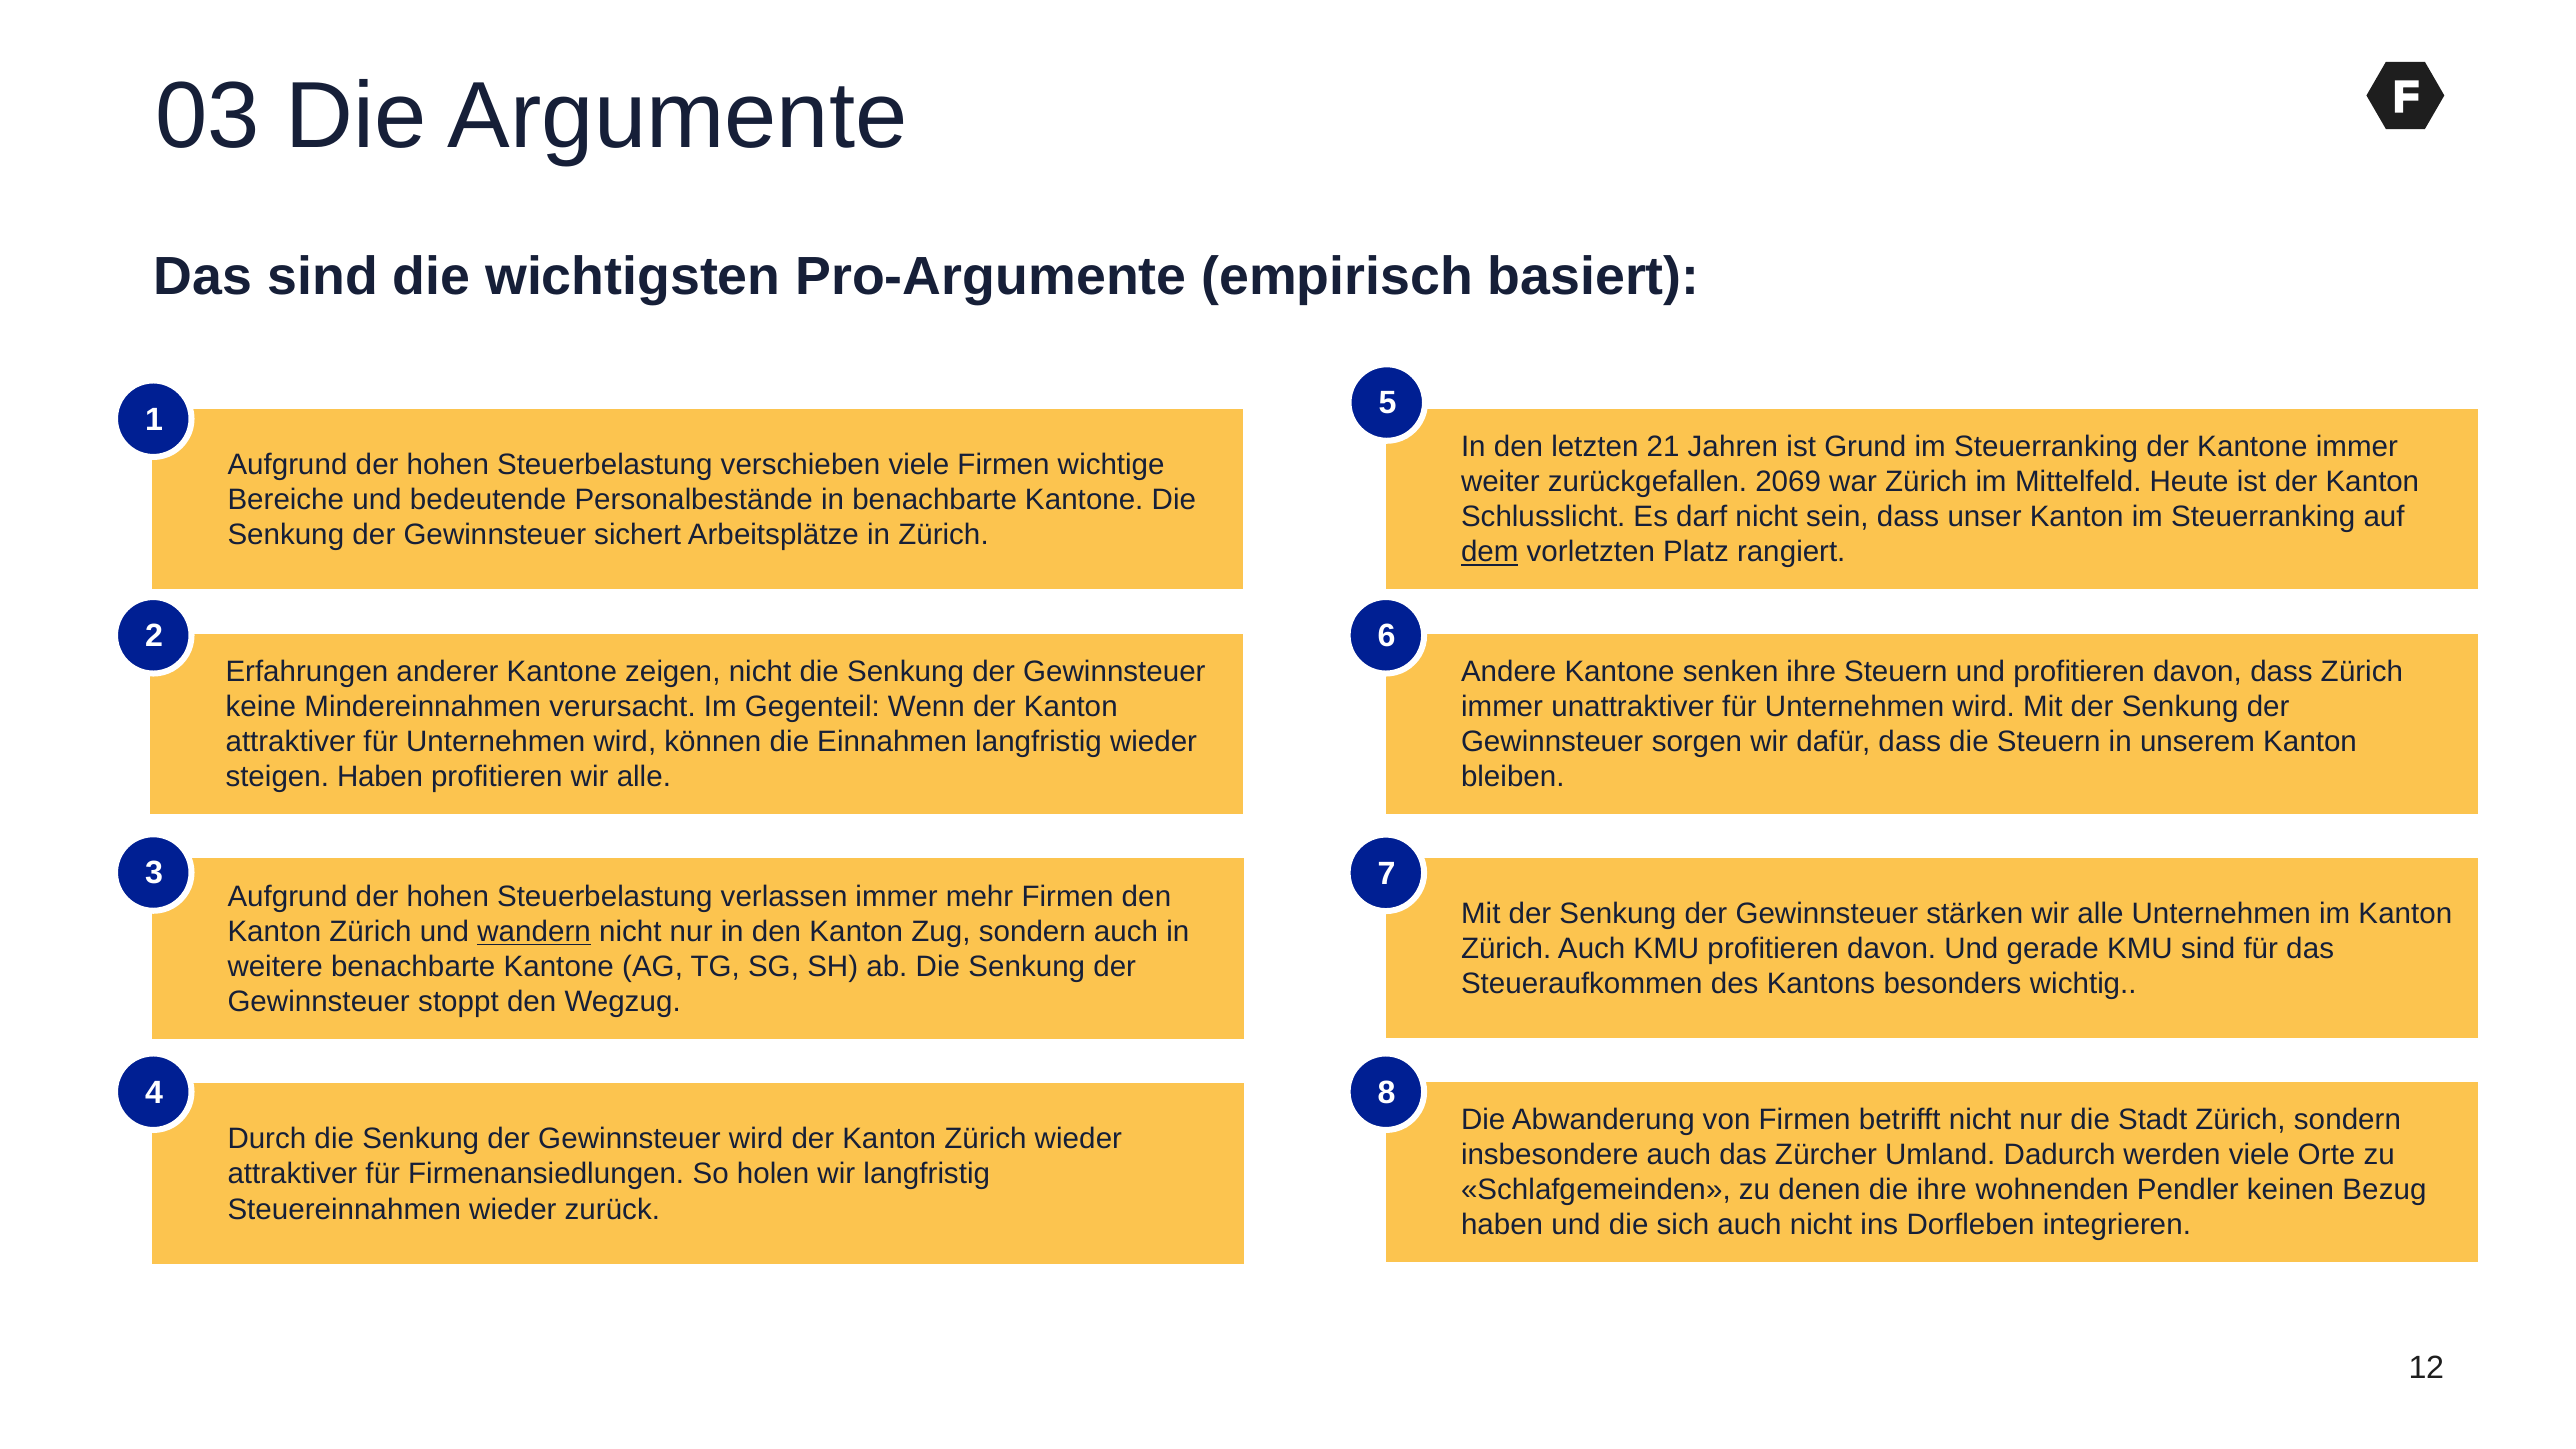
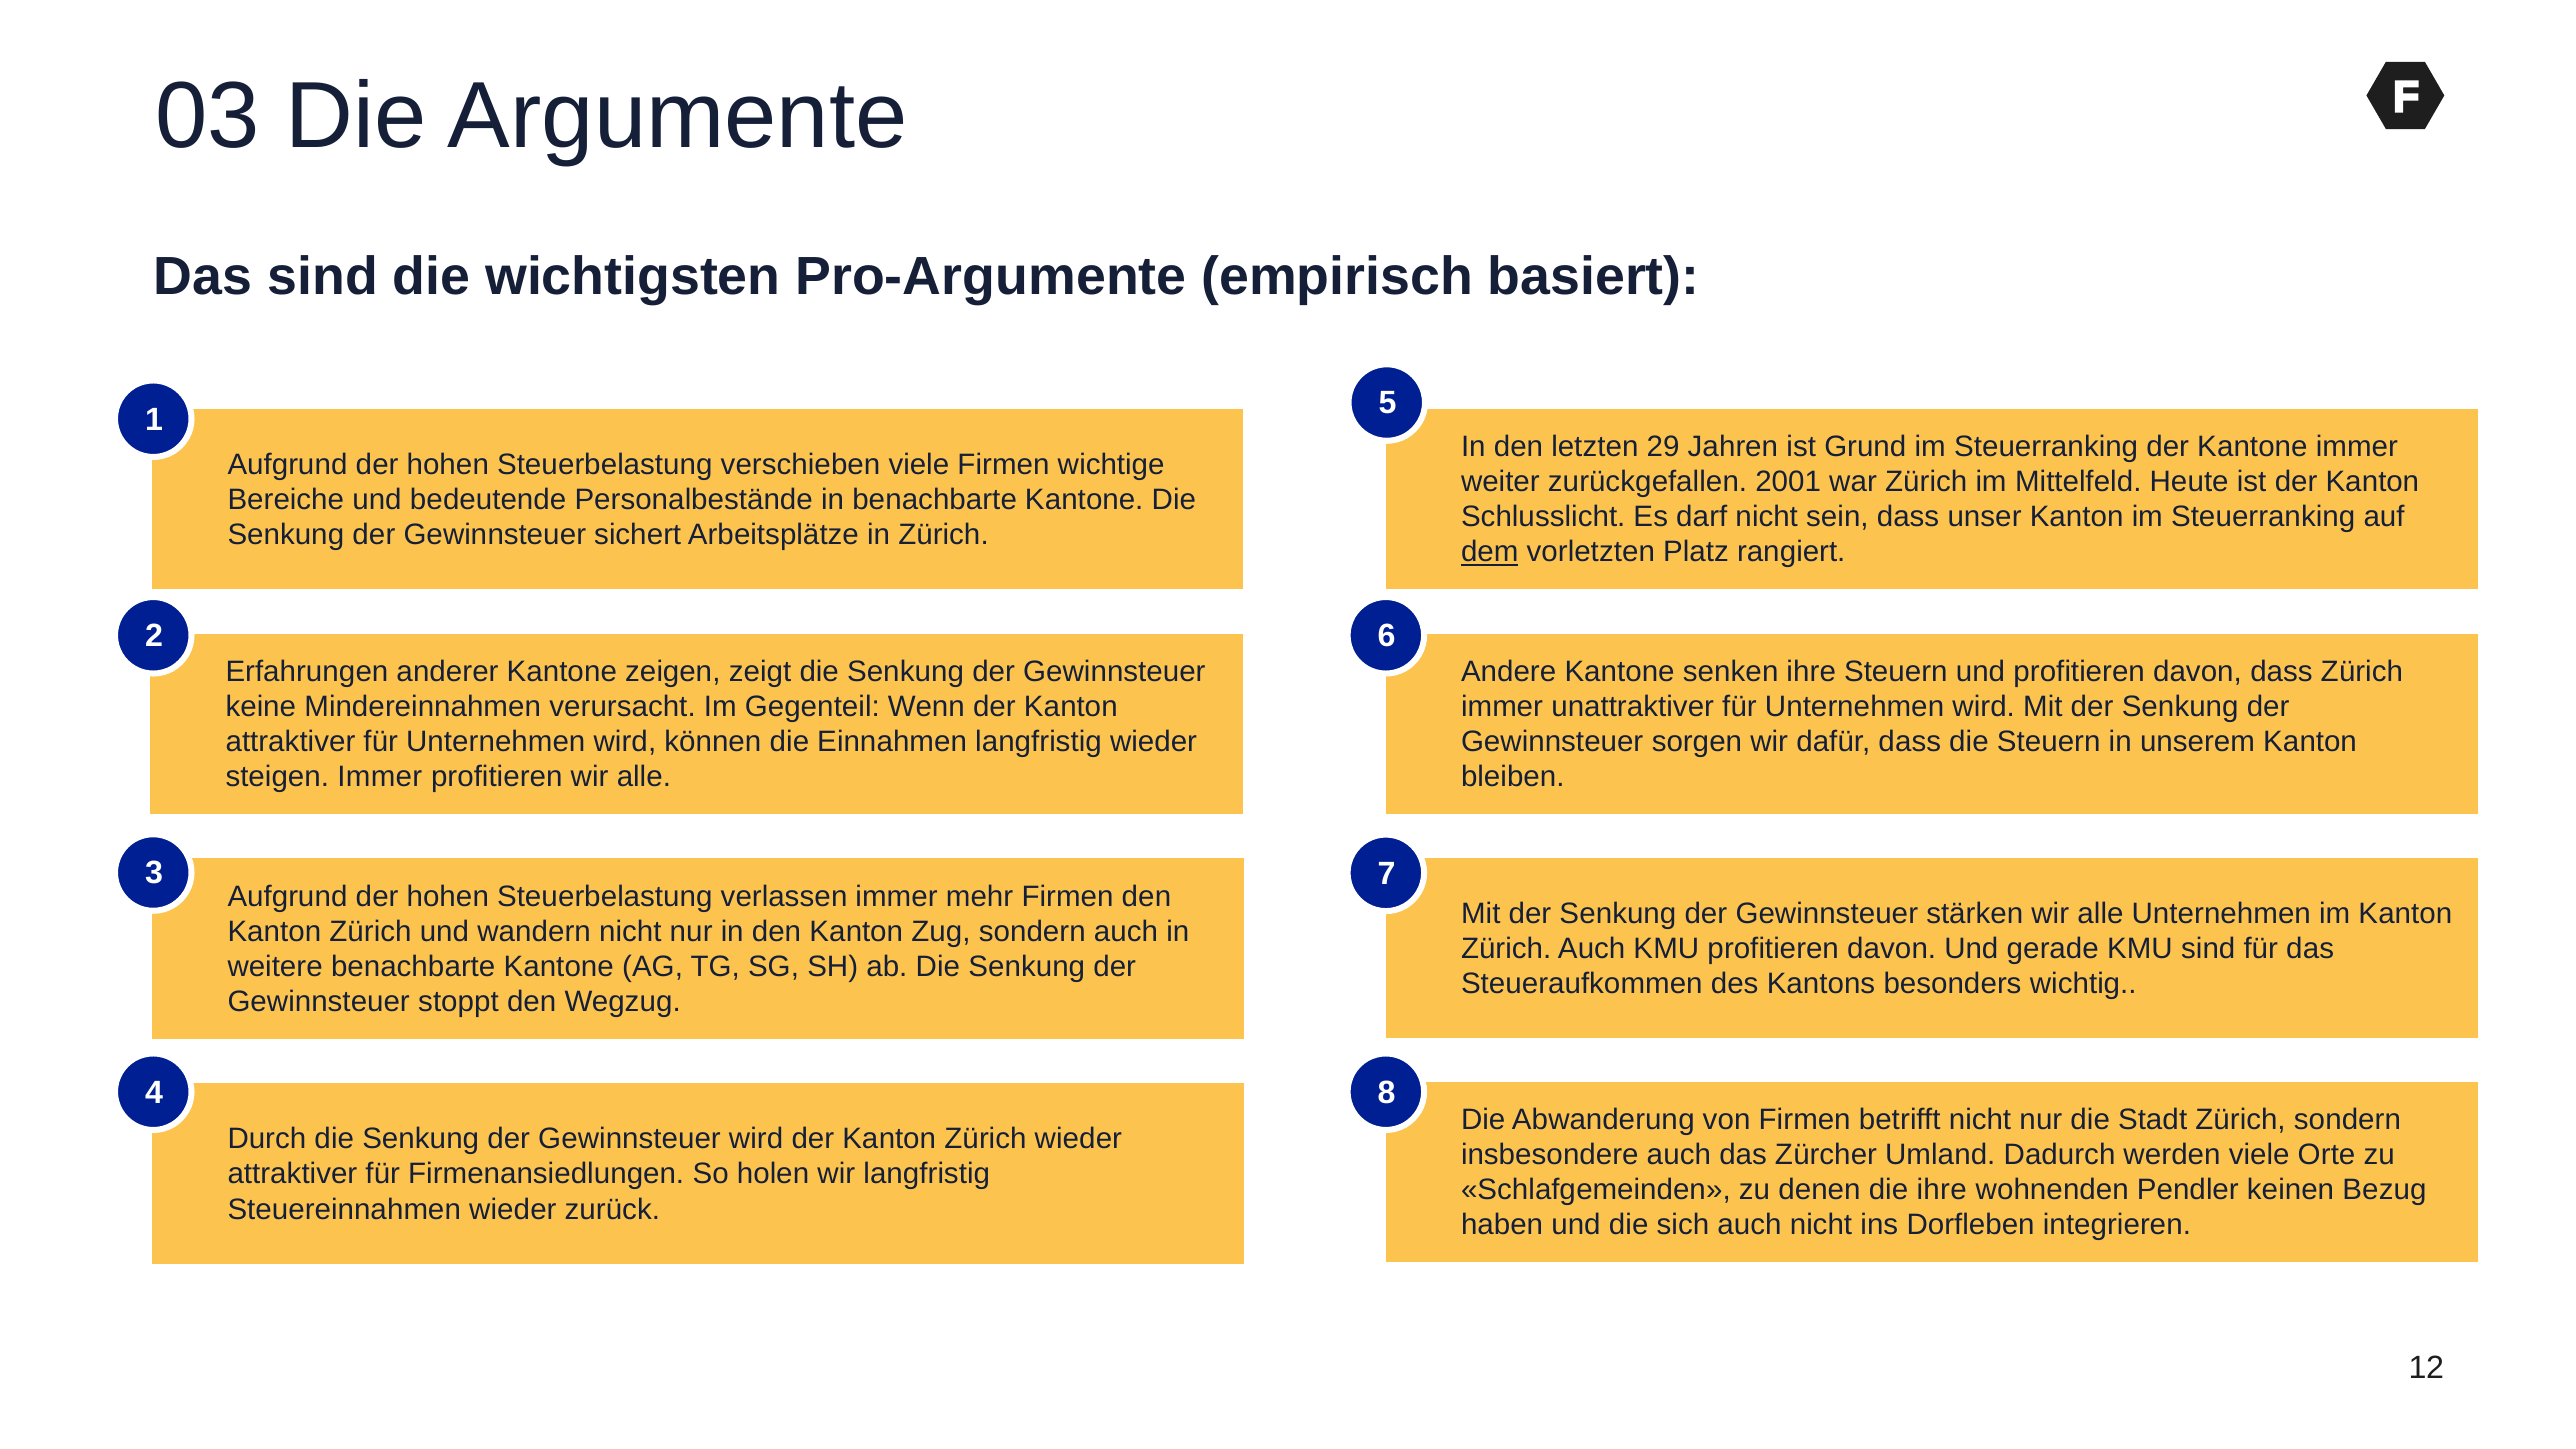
21: 21 -> 29
2069: 2069 -> 2001
zeigen nicht: nicht -> zeigt
steigen Haben: Haben -> Immer
wandern underline: present -> none
